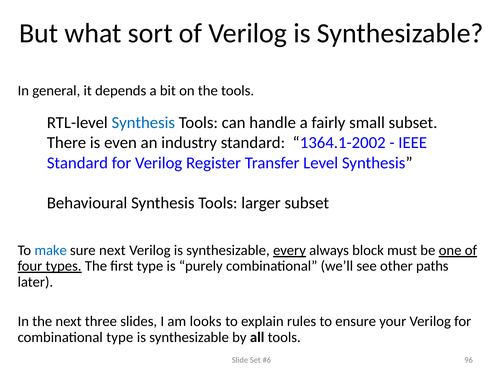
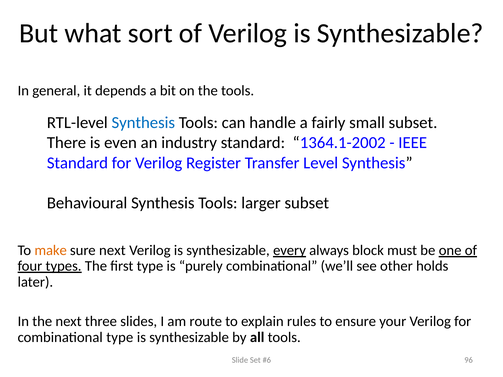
make colour: blue -> orange
paths: paths -> holds
looks: looks -> route
